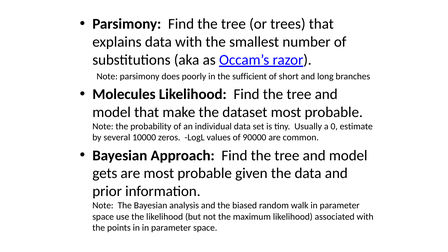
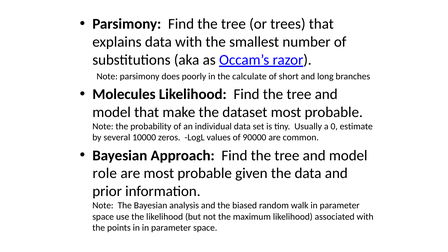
sufficient: sufficient -> calculate
gets: gets -> role
